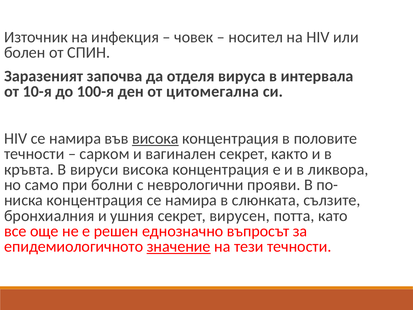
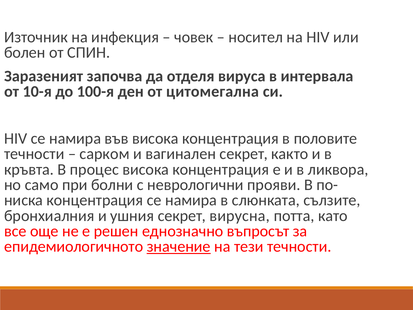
висока at (155, 138) underline: present -> none
вируси: вируси -> процес
вирусен: вирусен -> вирусна
